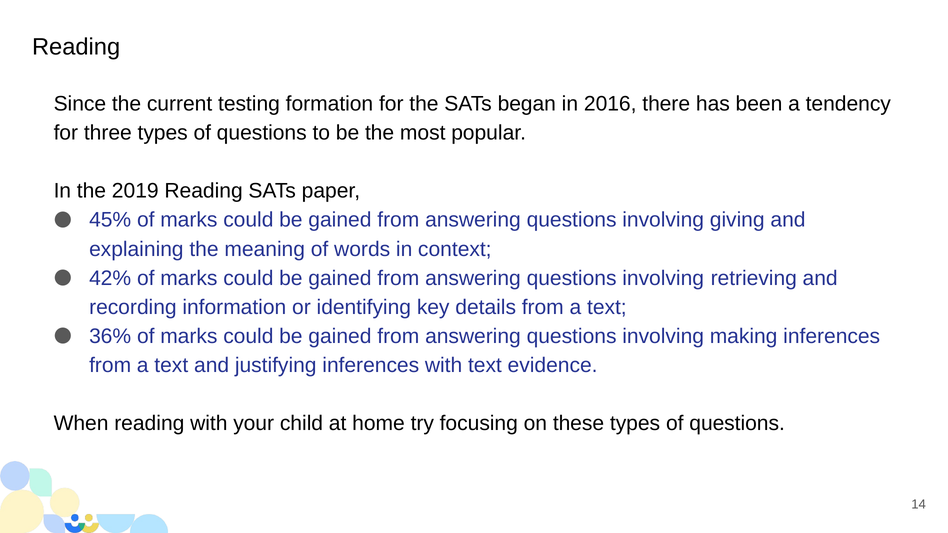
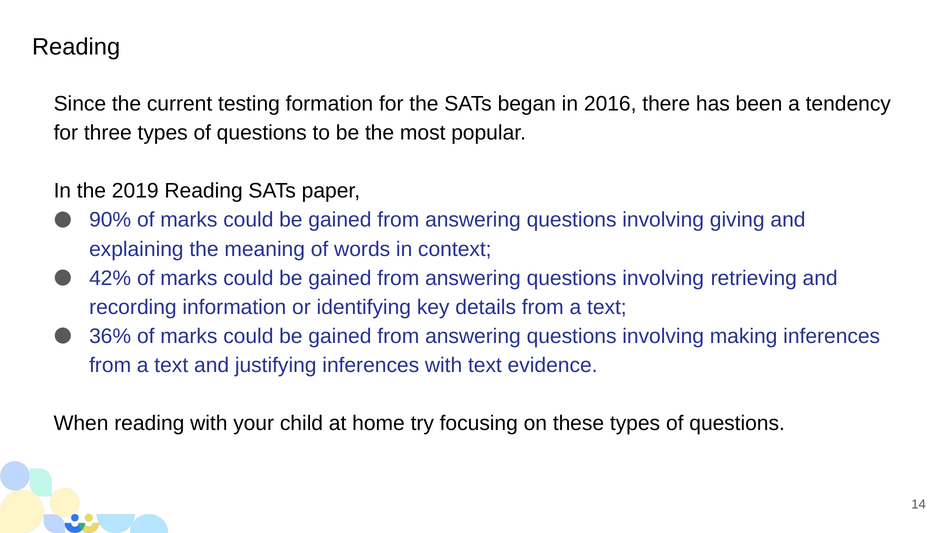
45%: 45% -> 90%
